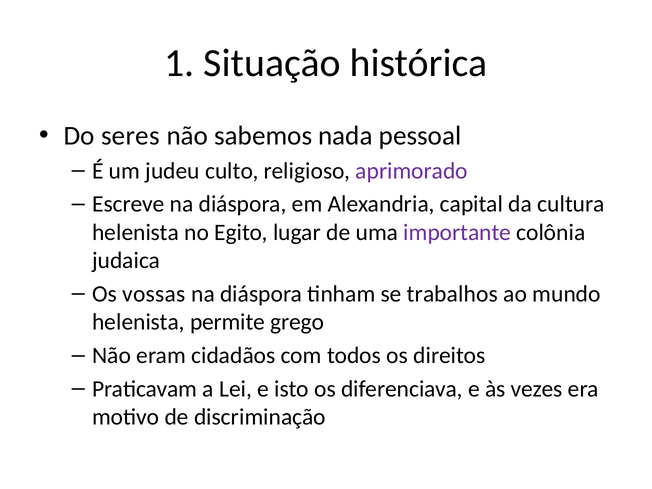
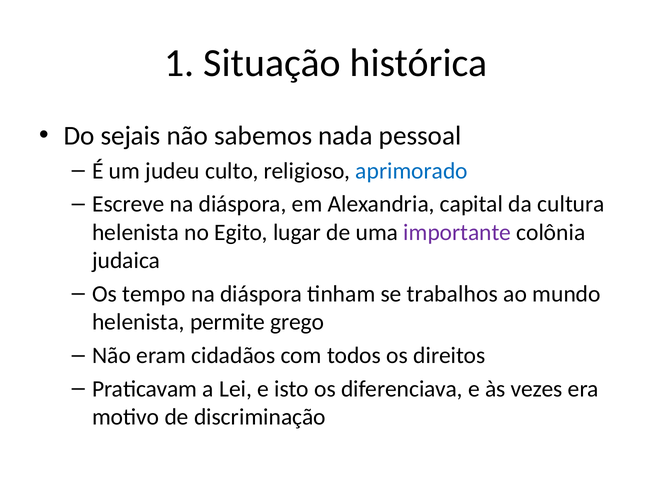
seres: seres -> sejais
aprimorado colour: purple -> blue
vossas: vossas -> tempo
